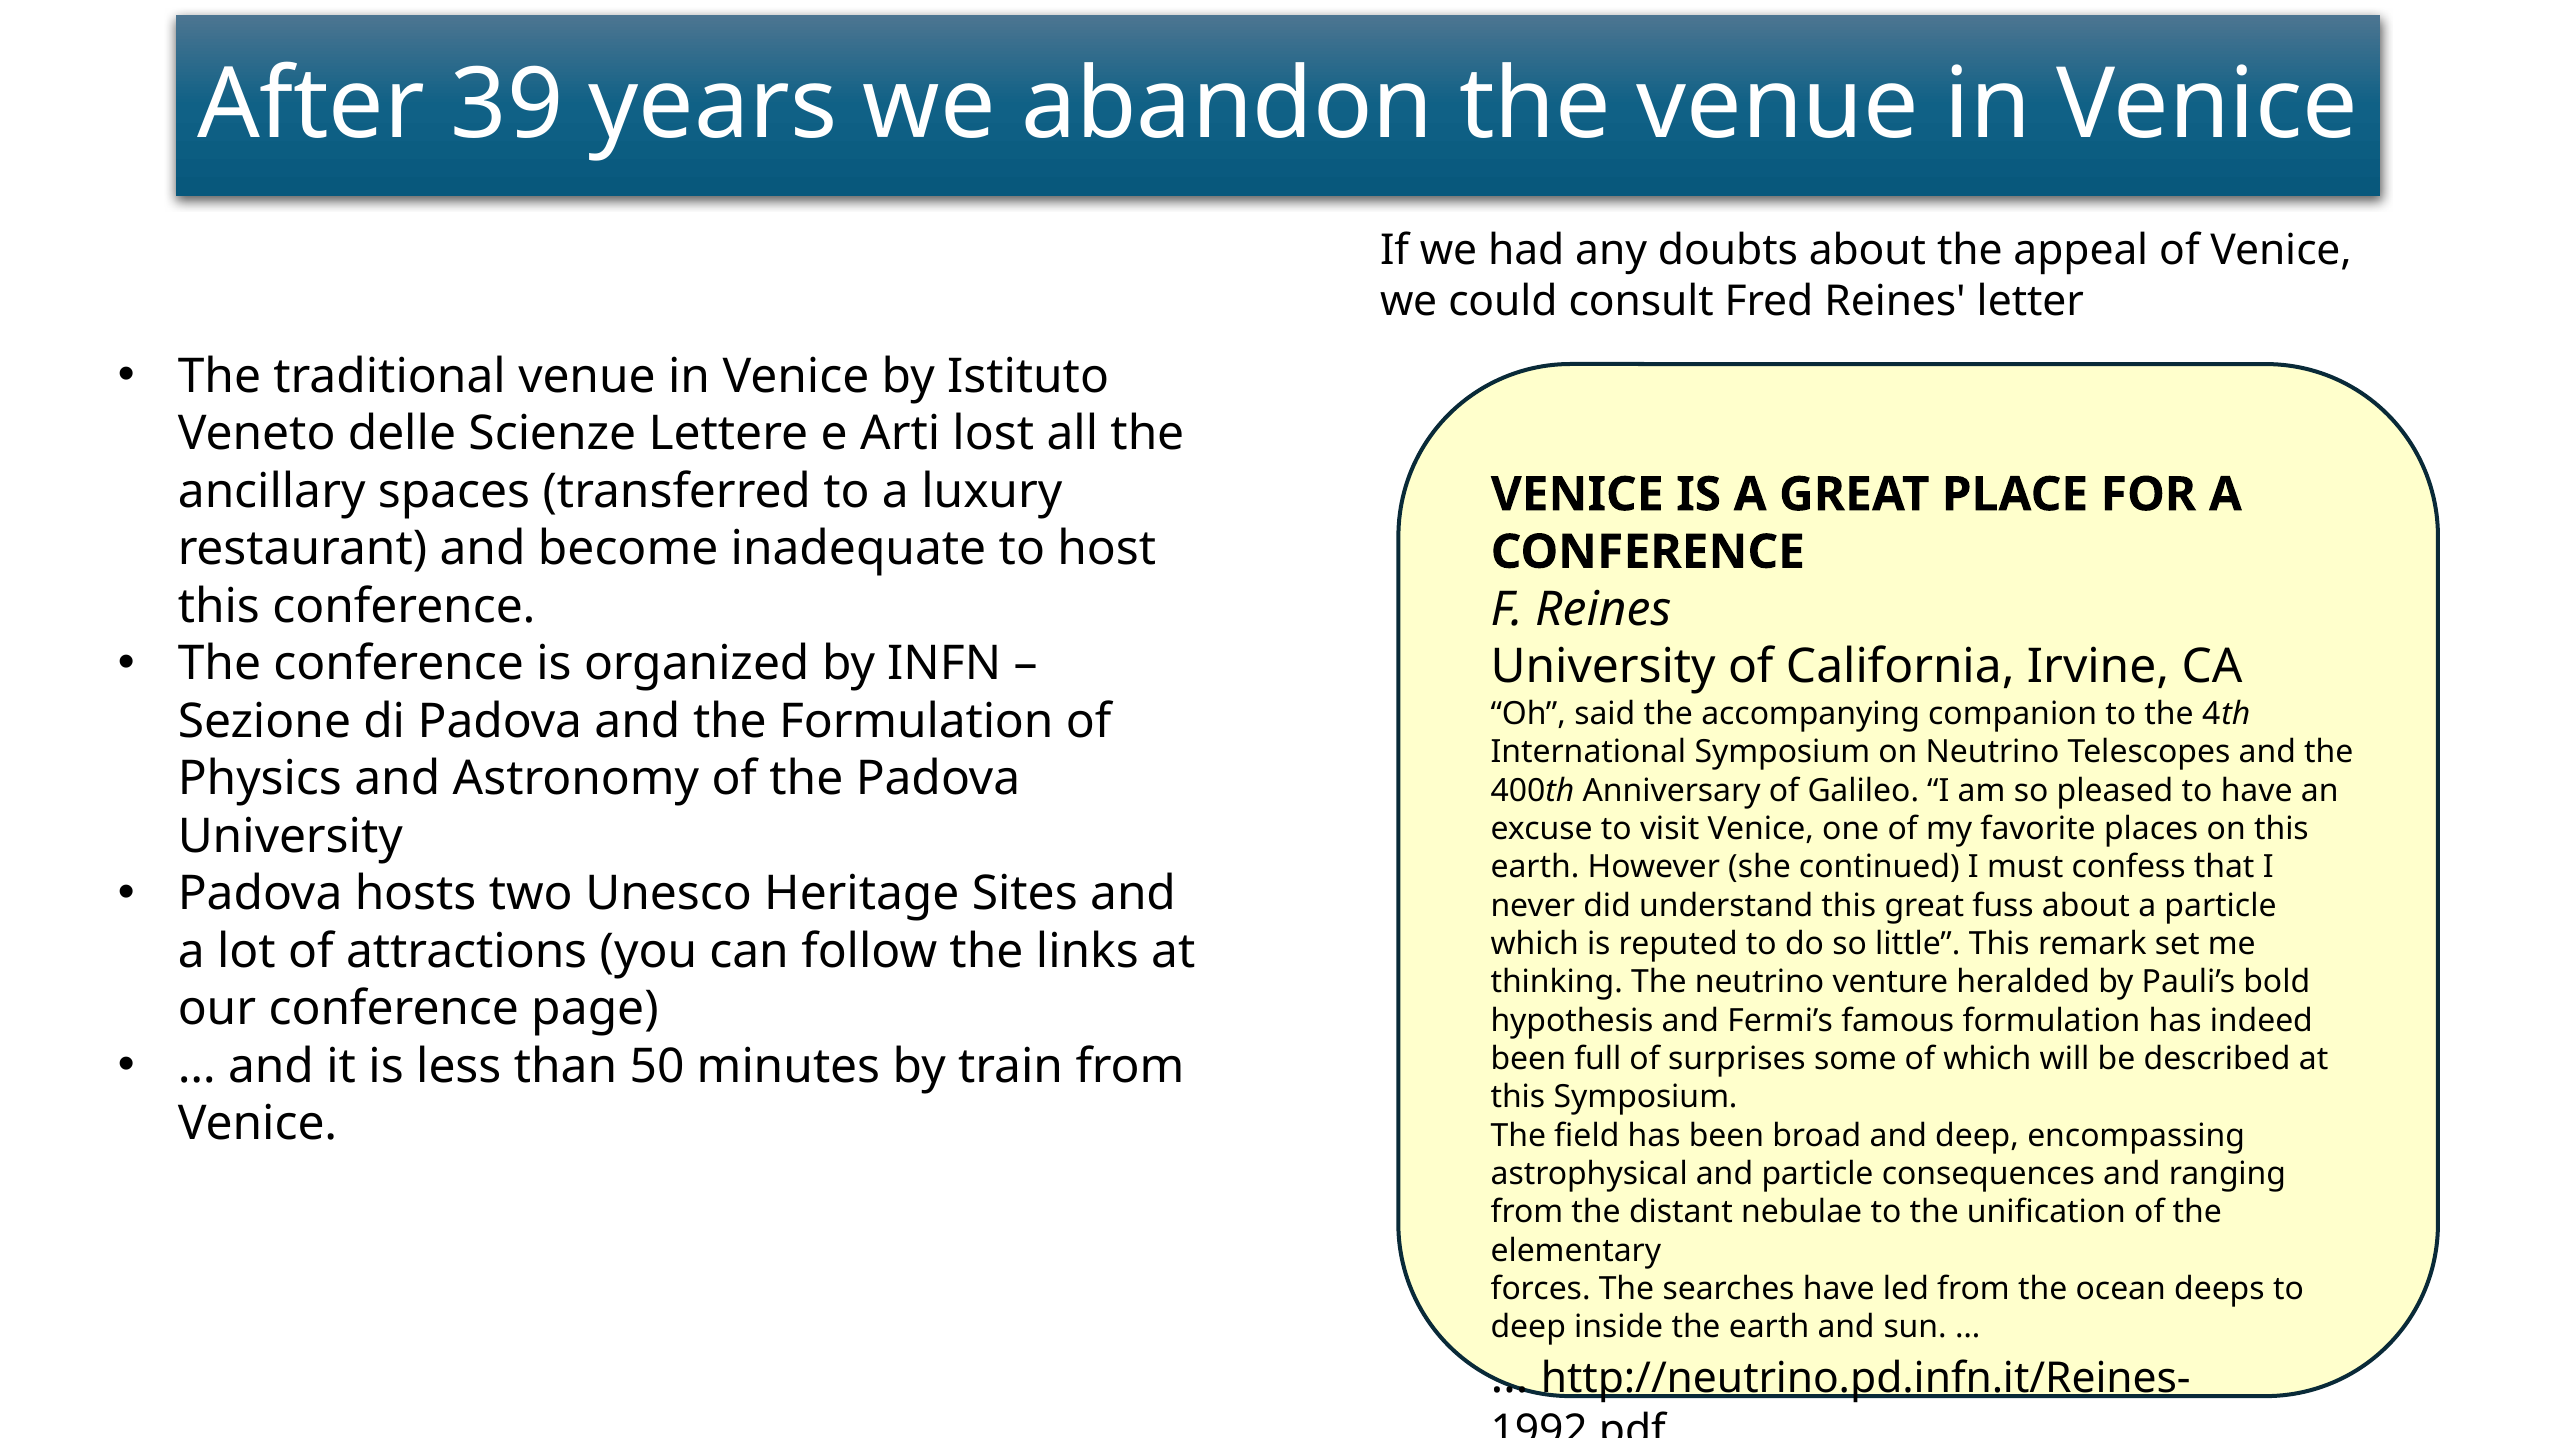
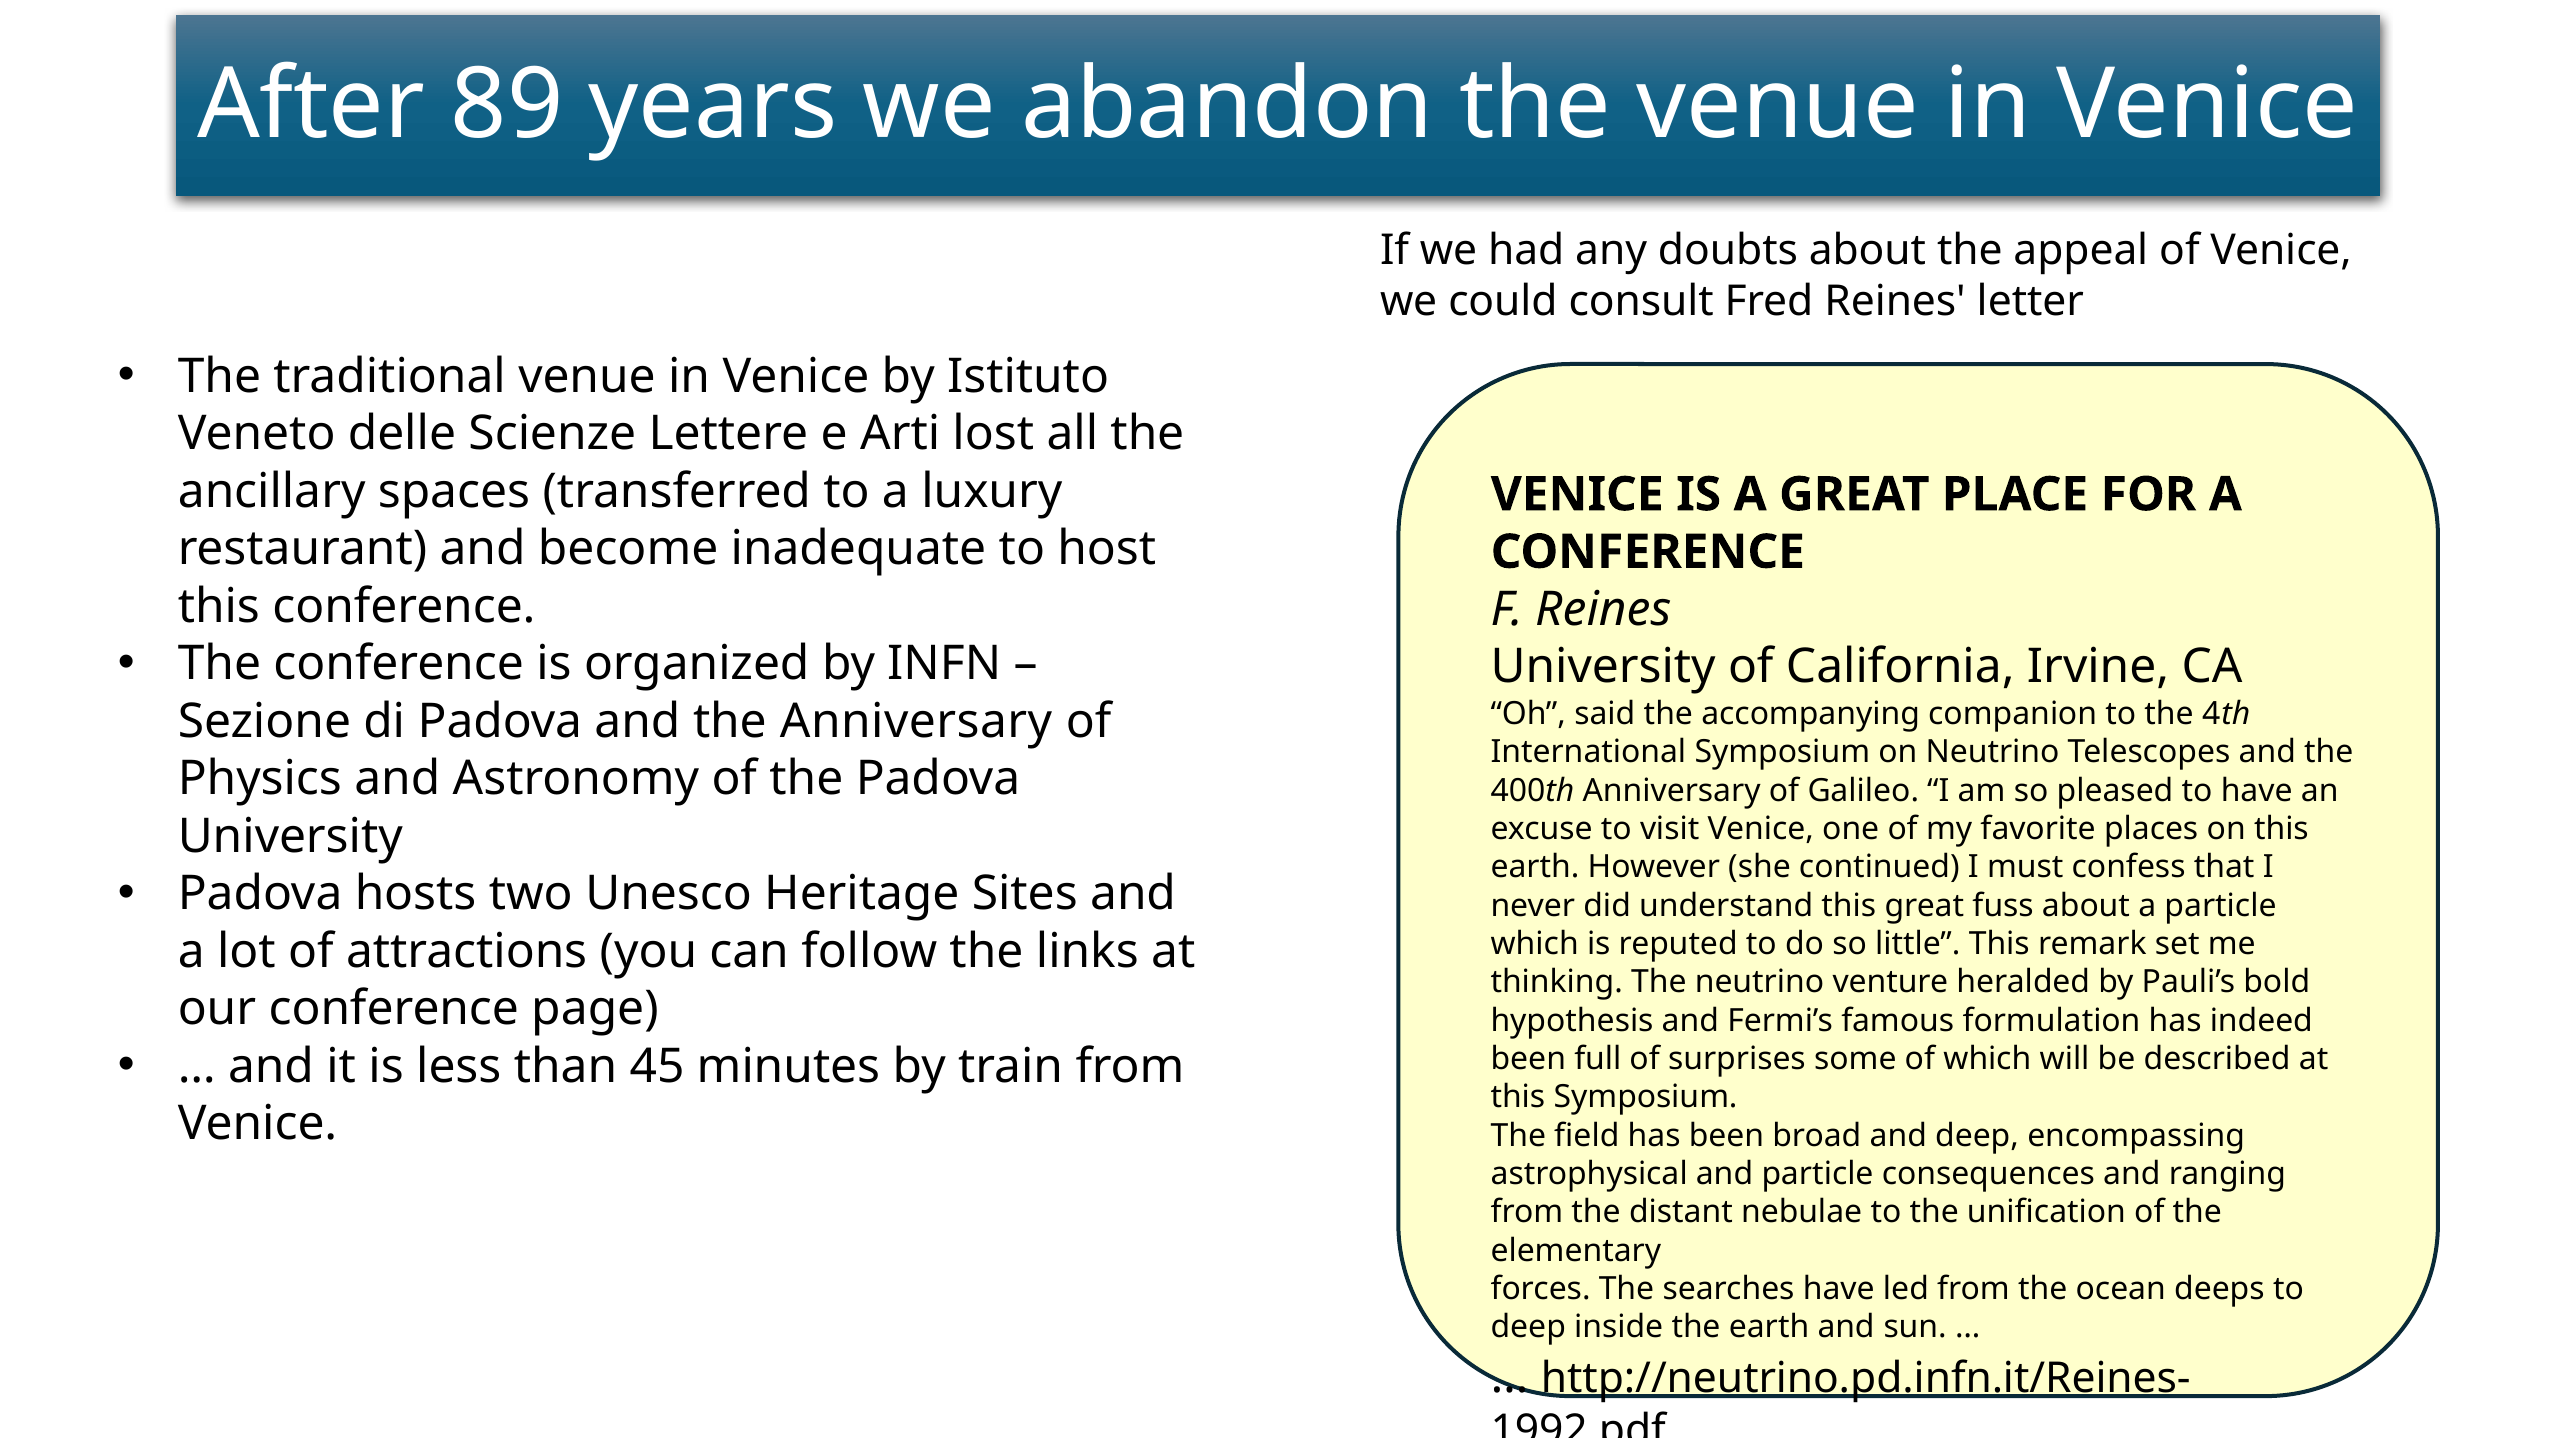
39: 39 -> 89
the Formulation: Formulation -> Anniversary
50: 50 -> 45
